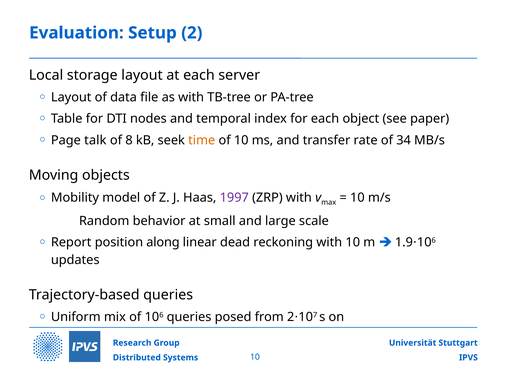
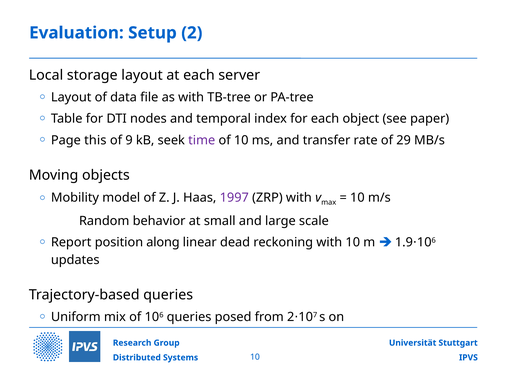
talk: talk -> this
8: 8 -> 9
time colour: orange -> purple
34: 34 -> 29
